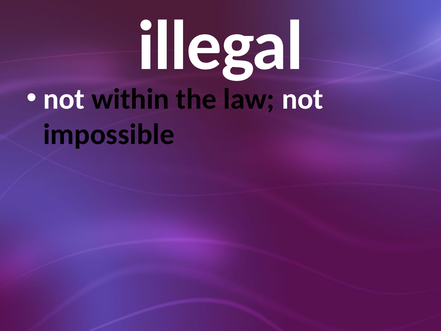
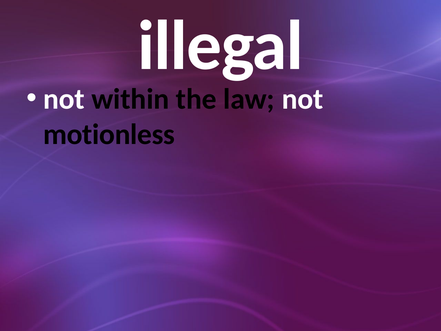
impossible: impossible -> motionless
